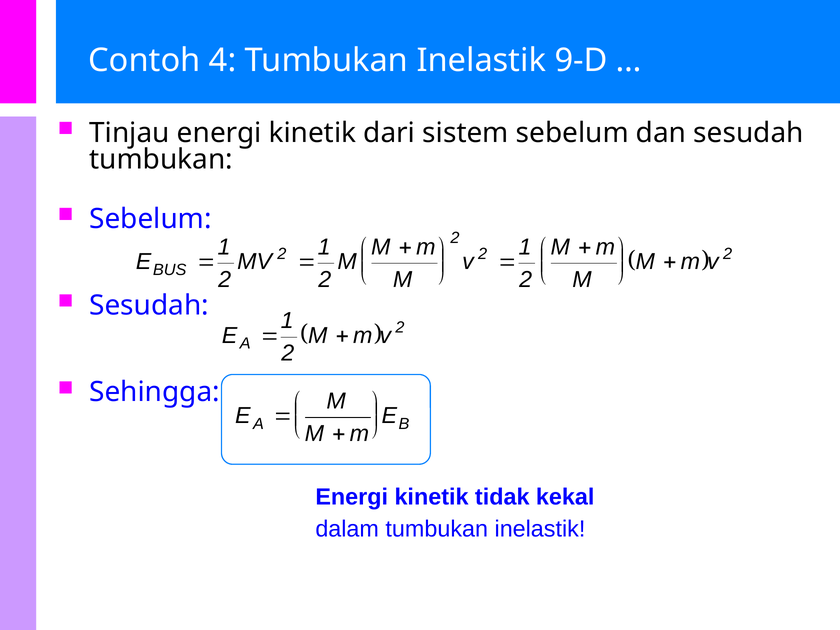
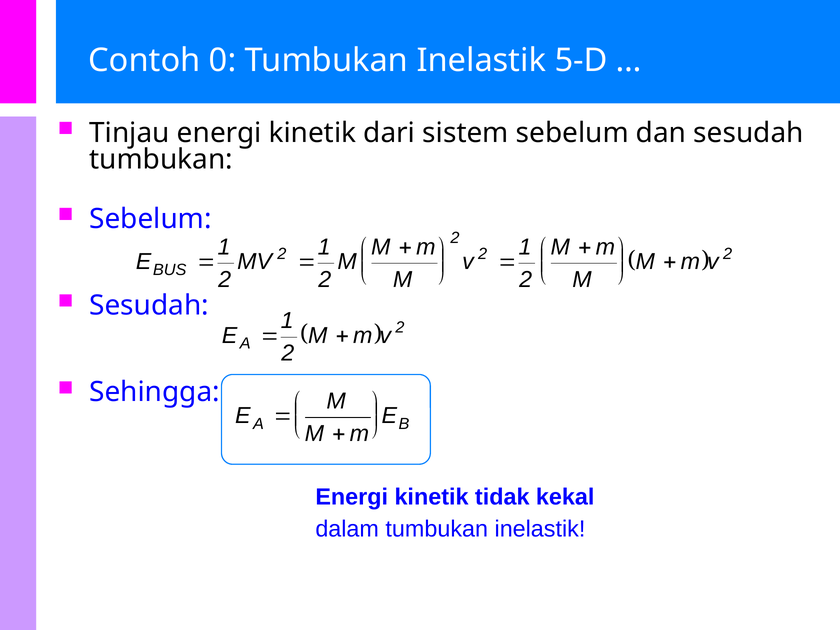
4: 4 -> 0
9-D: 9-D -> 5-D
